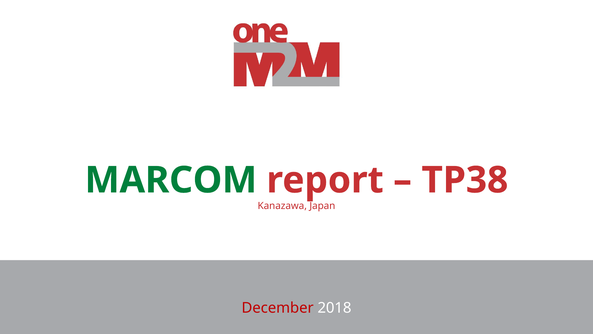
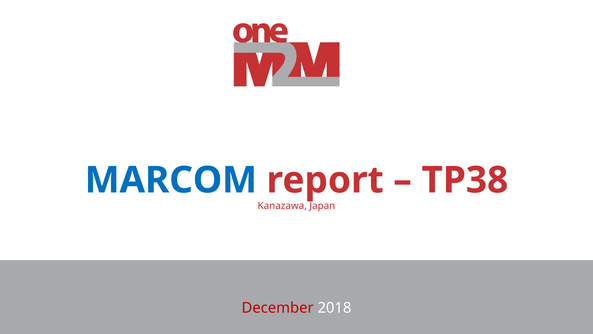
MARCOM colour: green -> blue
